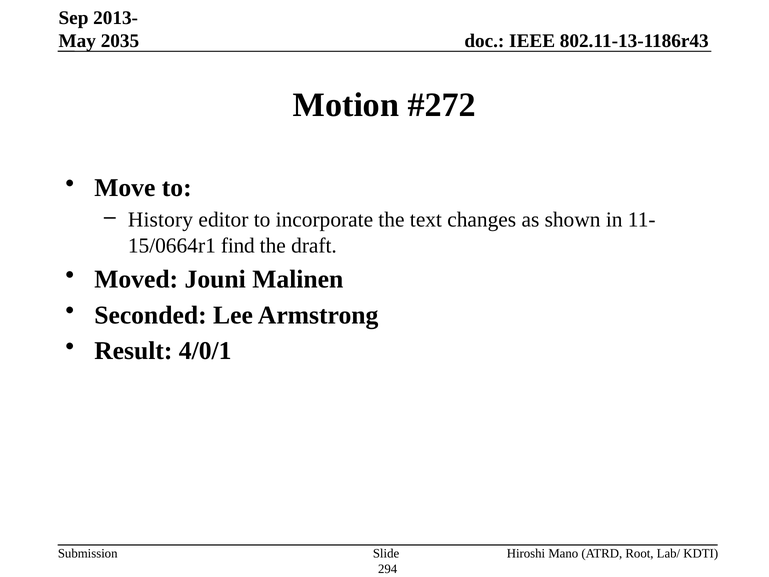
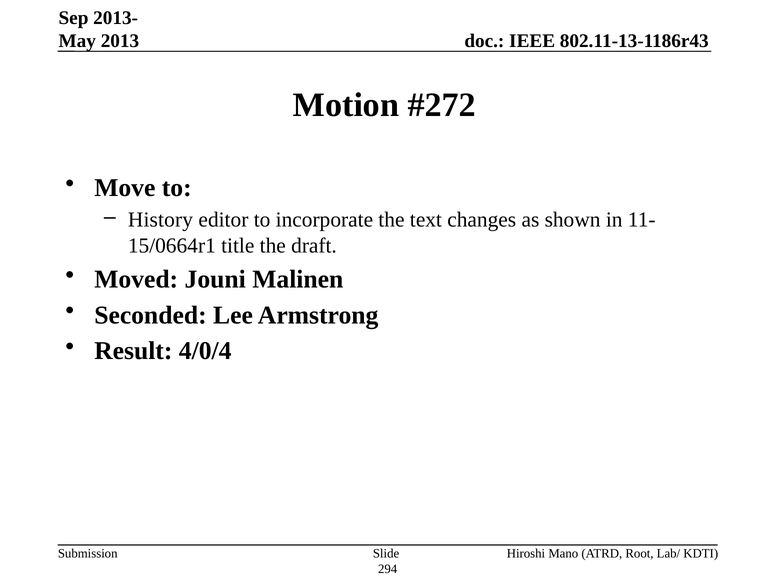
2035: 2035 -> 2013
find: find -> title
4/0/1: 4/0/1 -> 4/0/4
